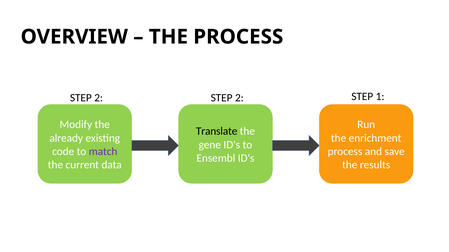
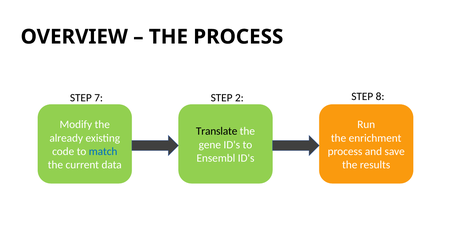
2 at (99, 98): 2 -> 7
1: 1 -> 8
match colour: purple -> blue
